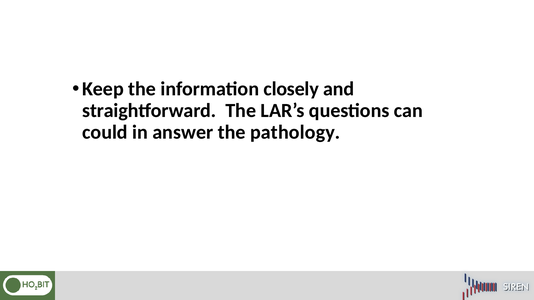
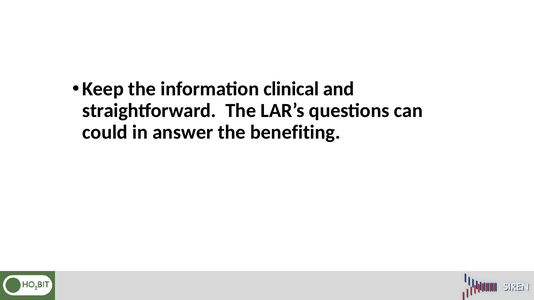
closely: closely -> clinical
pathology: pathology -> benefiting
